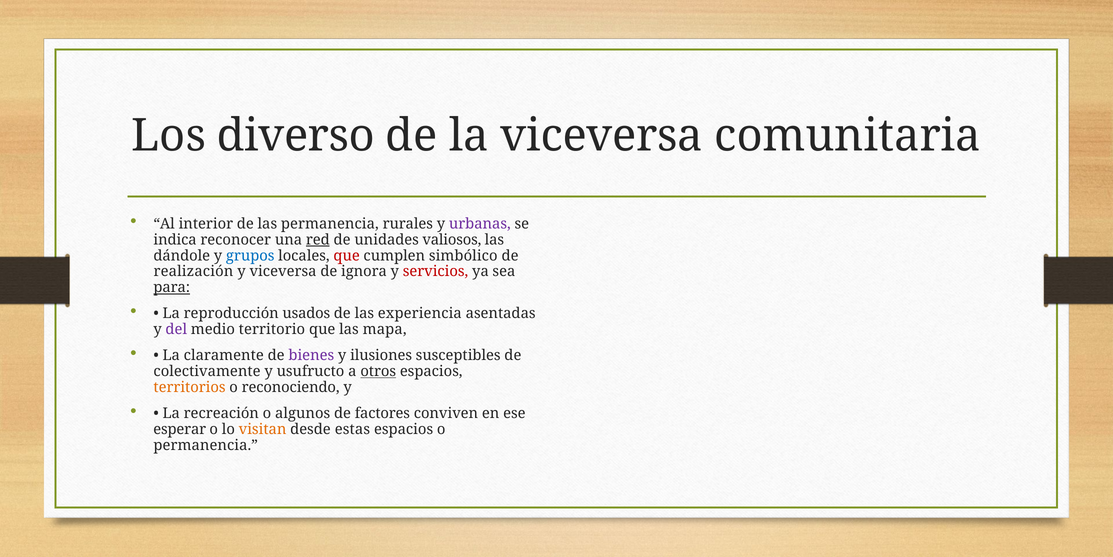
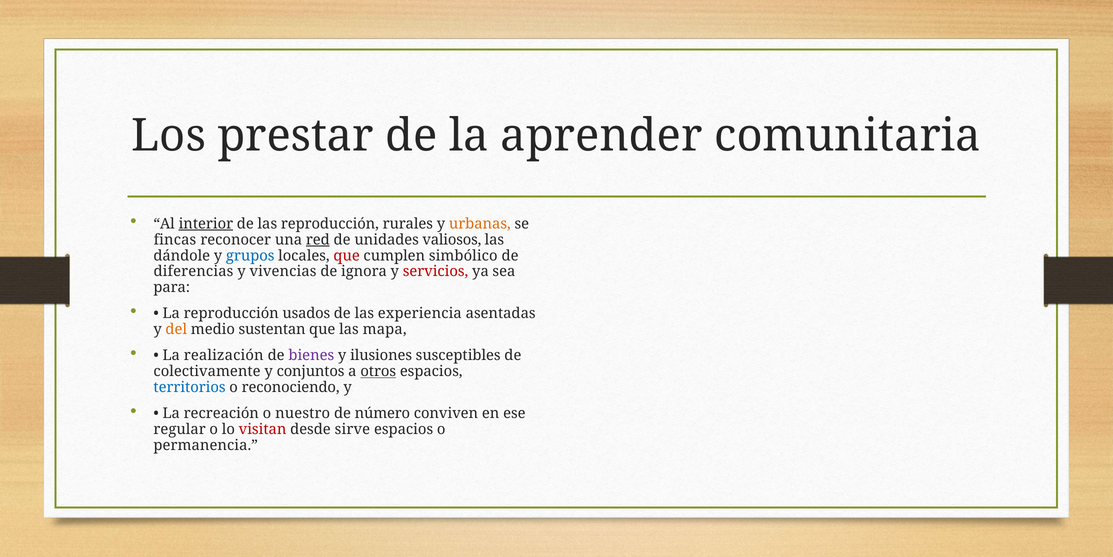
diverso: diverso -> prestar
la viceversa: viceversa -> aprender
interior underline: none -> present
las permanencia: permanencia -> reproducción
urbanas colour: purple -> orange
indica: indica -> fincas
realización: realización -> diferencias
y viceversa: viceversa -> vivencias
para underline: present -> none
del colour: purple -> orange
territorio: territorio -> sustentan
claramente: claramente -> realización
usufructo: usufructo -> conjuntos
territorios colour: orange -> blue
algunos: algunos -> nuestro
factores: factores -> número
esperar: esperar -> regular
visitan colour: orange -> red
estas: estas -> sirve
